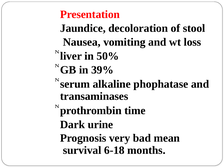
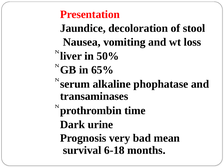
39%: 39% -> 65%
